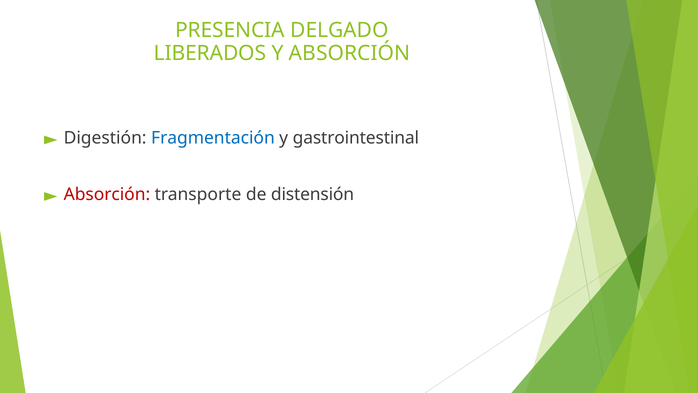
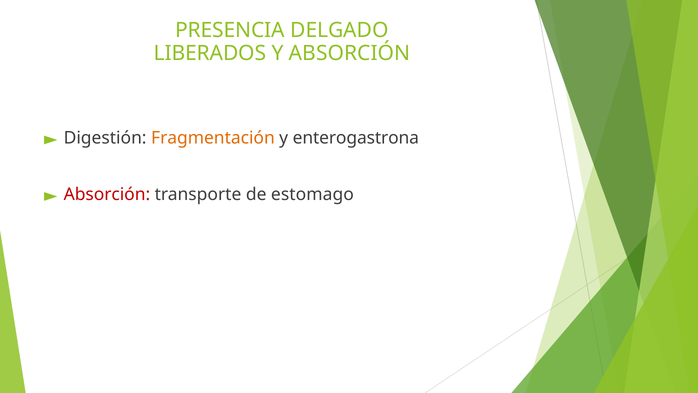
Fragmentación colour: blue -> orange
gastrointestinal: gastrointestinal -> enterogastrona
distensión: distensión -> estomago
